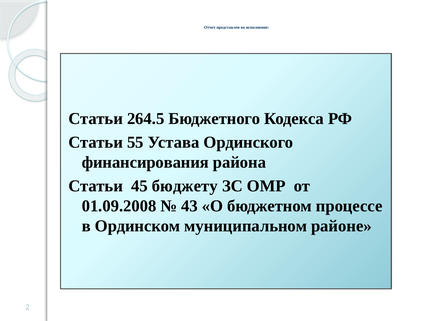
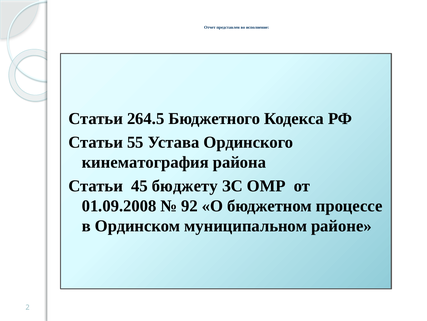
финансирования: финансирования -> кинематография
43: 43 -> 92
